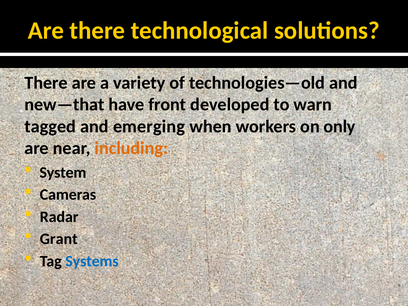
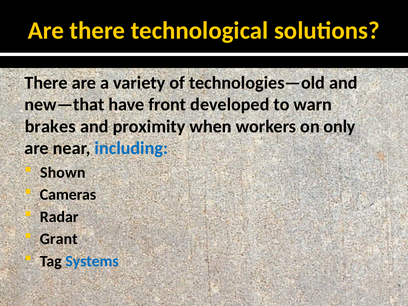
tagged: tagged -> brakes
emerging: emerging -> proximity
including colour: orange -> blue
System: System -> Shown
